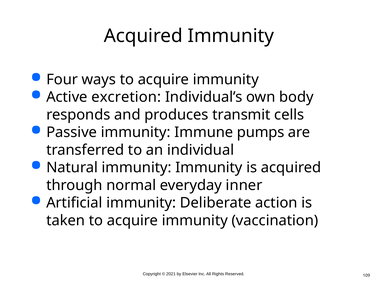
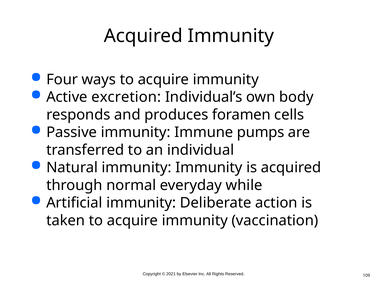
transmit: transmit -> foramen
inner: inner -> while
